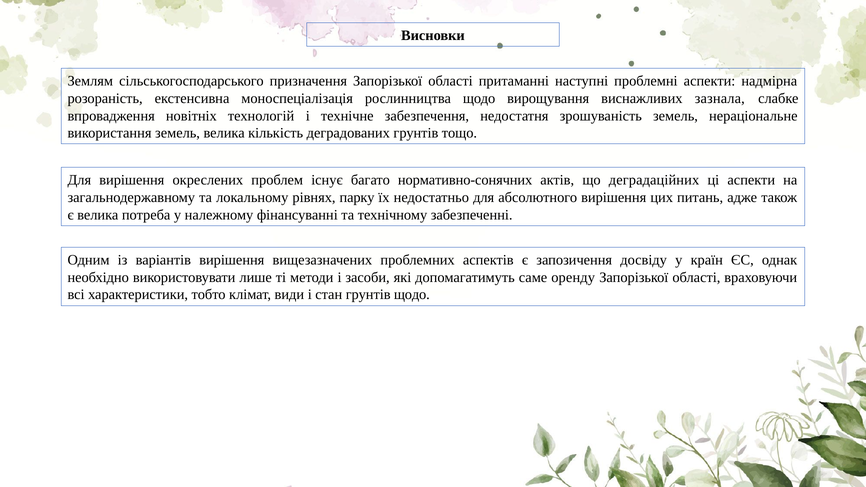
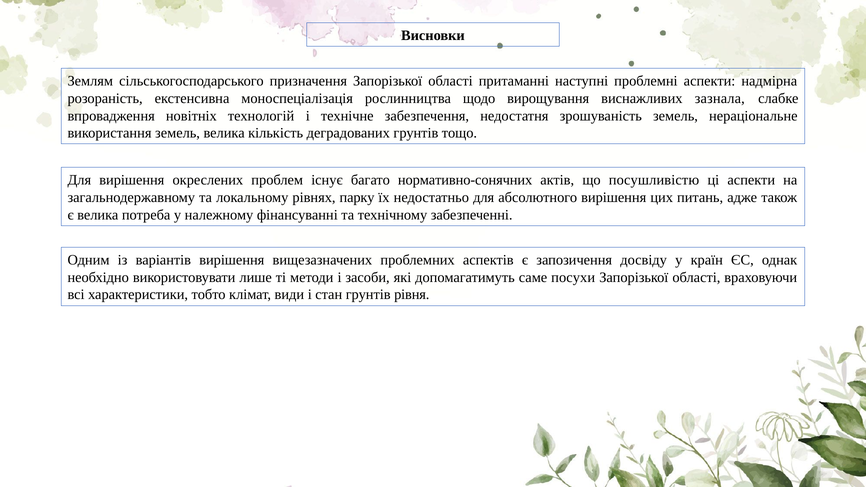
деградаційних: деградаційних -> посушливістю
оренду: оренду -> посухи
грунтів щодо: щодо -> рівня
